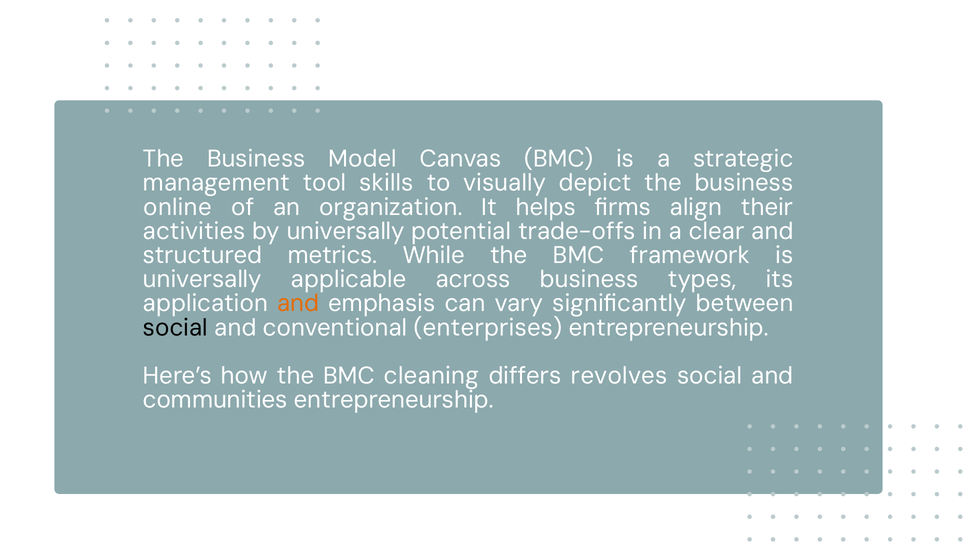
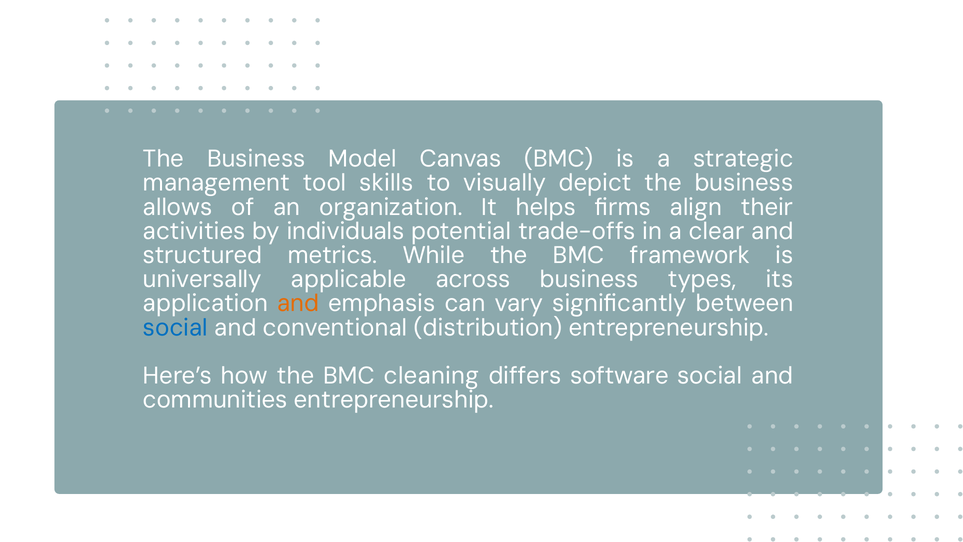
online: online -> allows
by universally: universally -> individuals
social at (175, 327) colour: black -> blue
enterprises: enterprises -> distribution
revolves: revolves -> software
